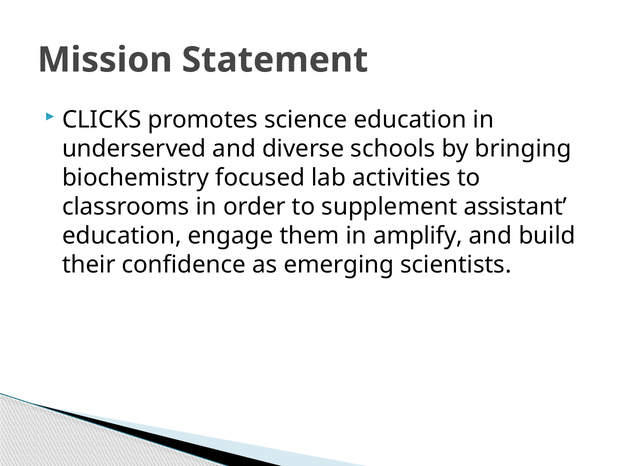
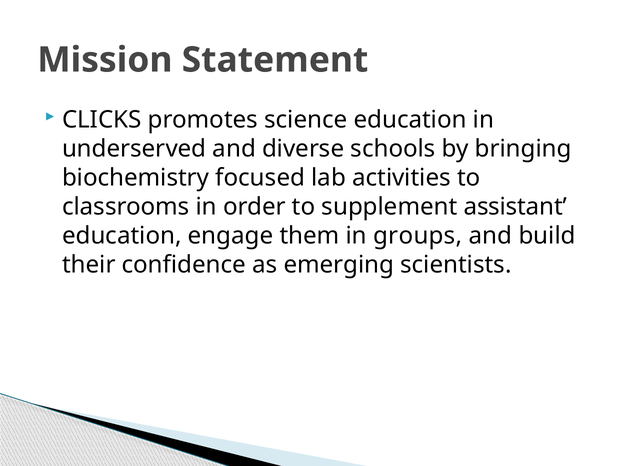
amplify: amplify -> groups
